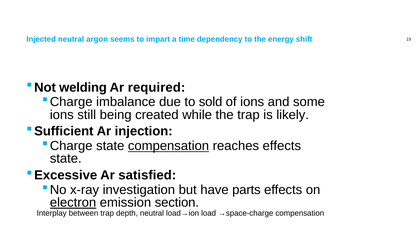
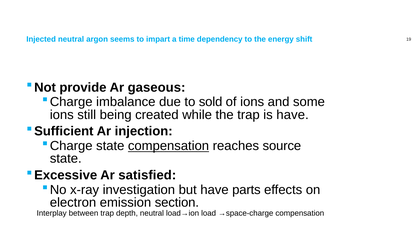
welding: welding -> provide
required: required -> gaseous
is likely: likely -> have
reaches effects: effects -> source
electron underline: present -> none
